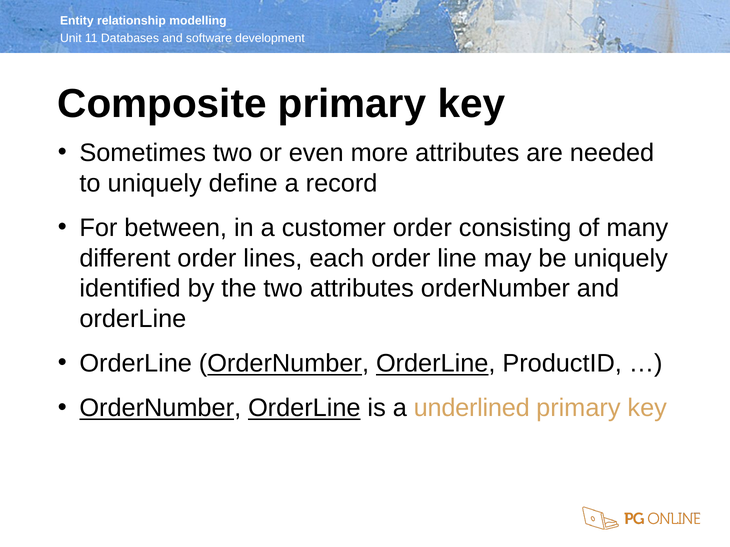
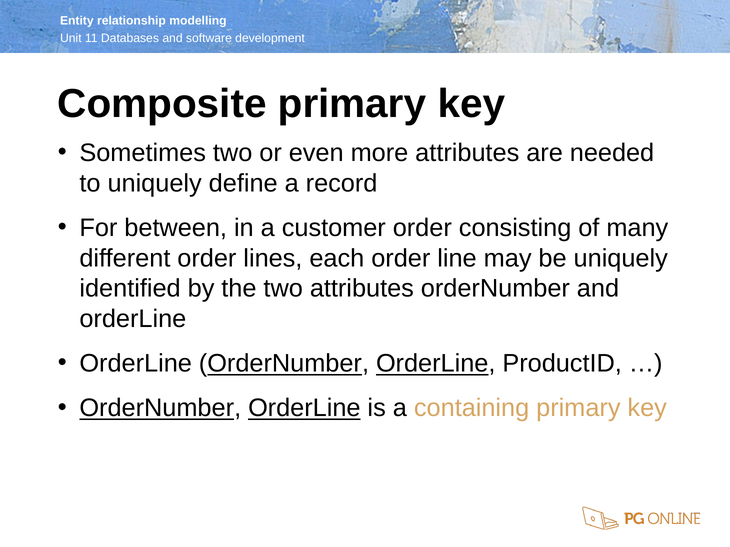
underlined: underlined -> containing
